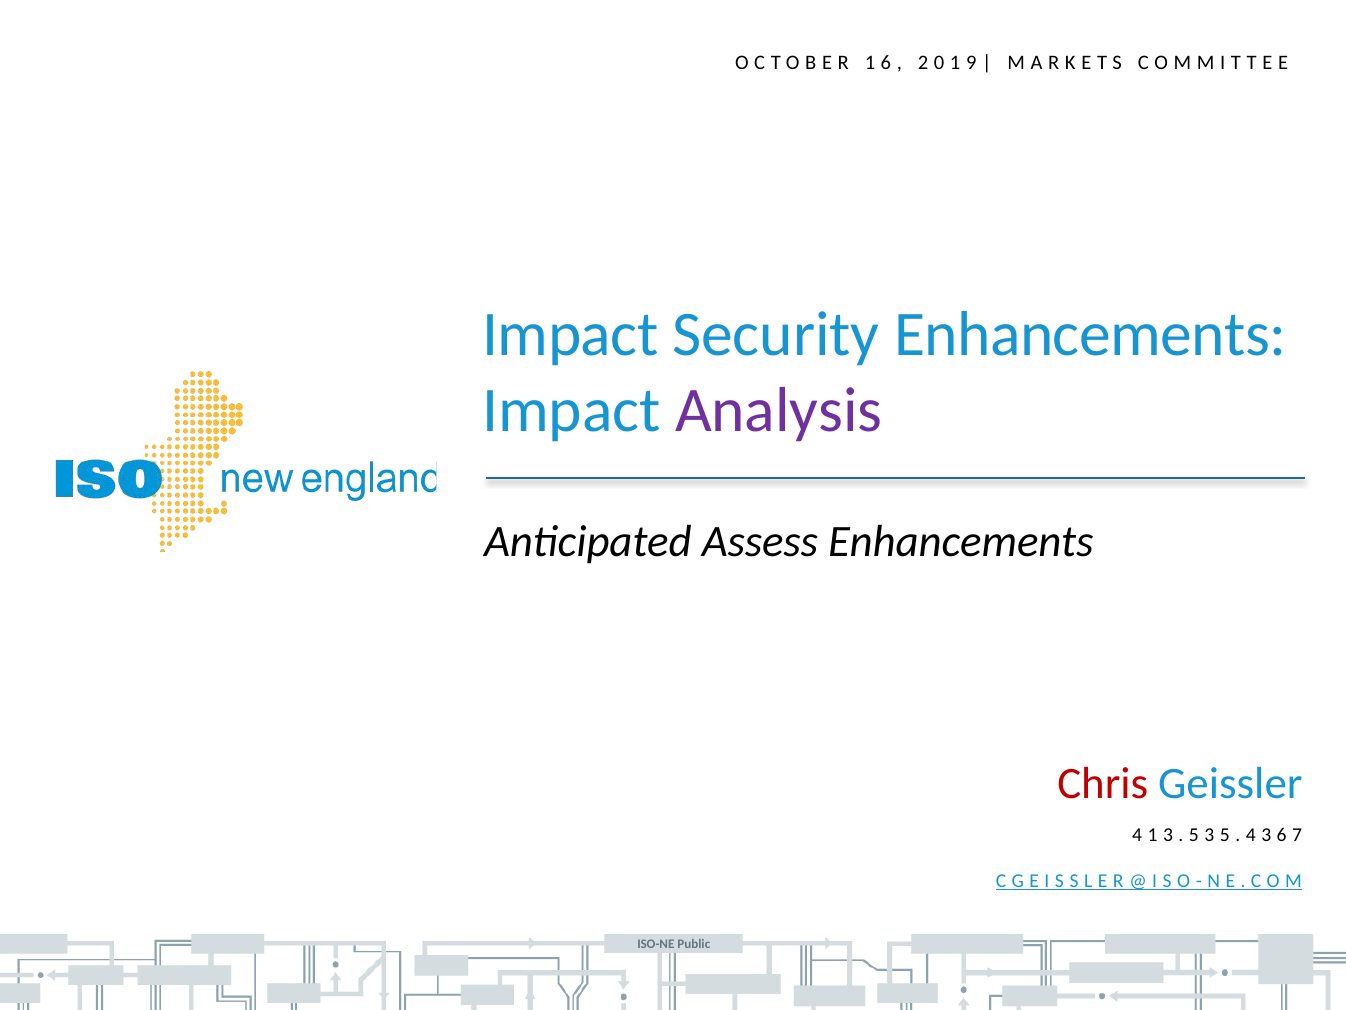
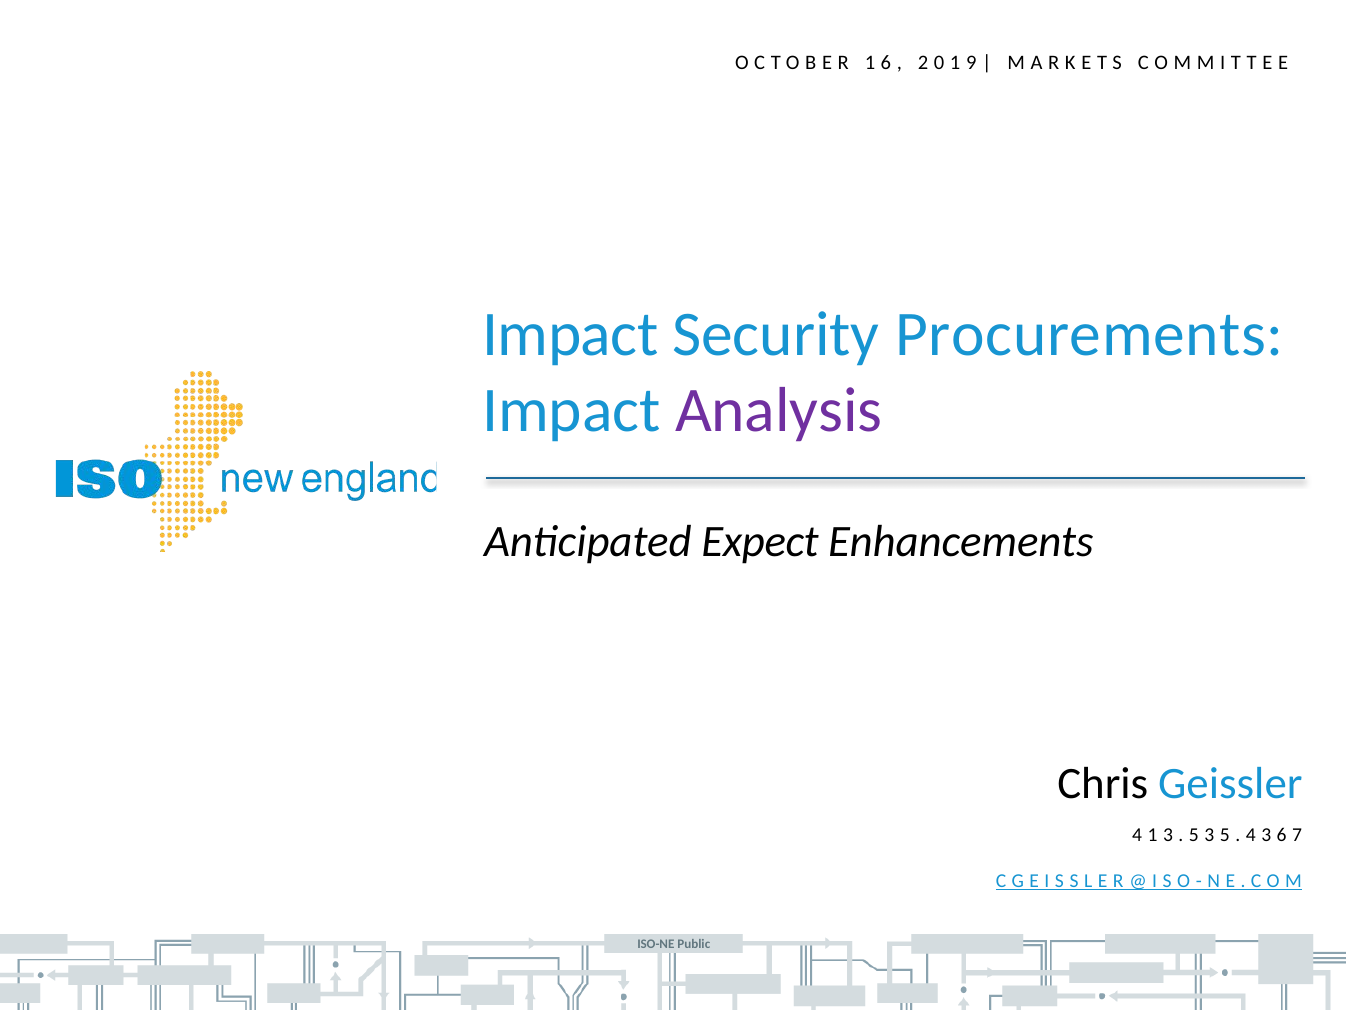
Security Enhancements: Enhancements -> Procurements
Assess: Assess -> Expect
Chris colour: red -> black
